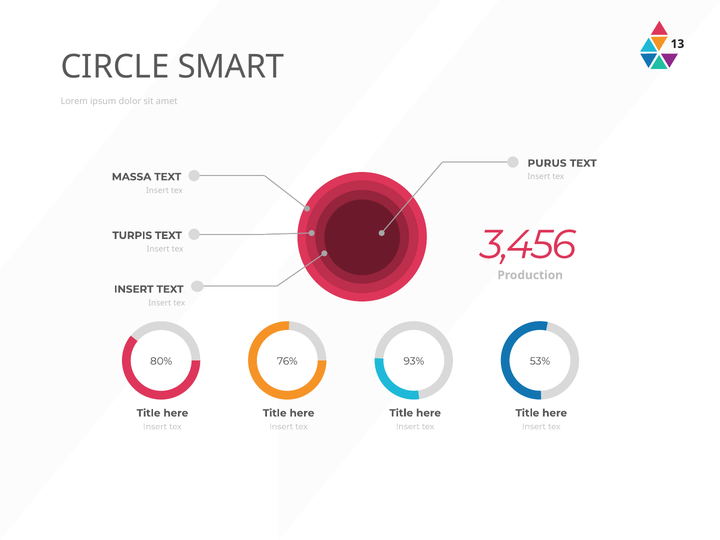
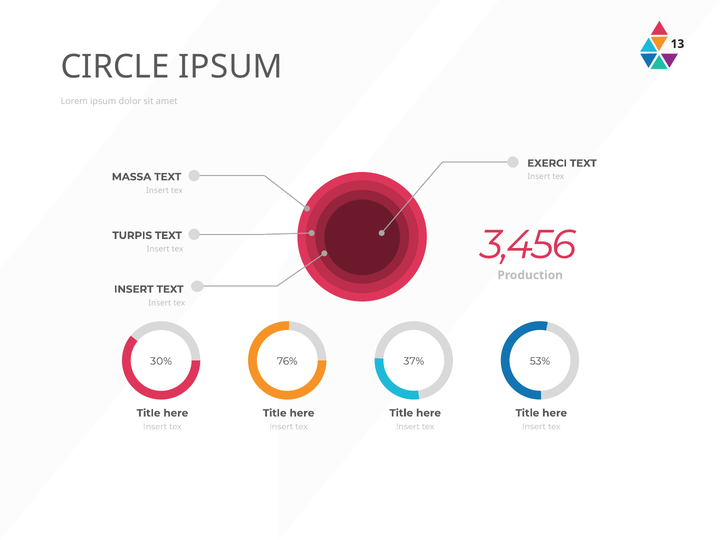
CIRCLE SMART: SMART -> IPSUM
PURUS: PURUS -> EXERCI
93%: 93% -> 37%
80%: 80% -> 30%
